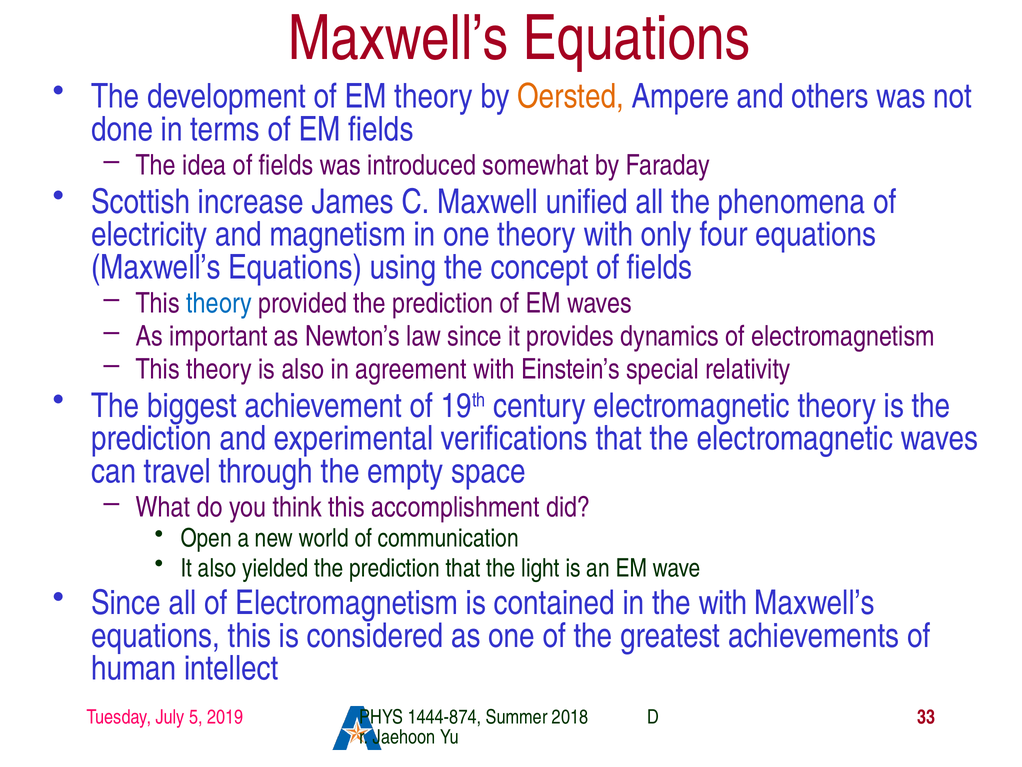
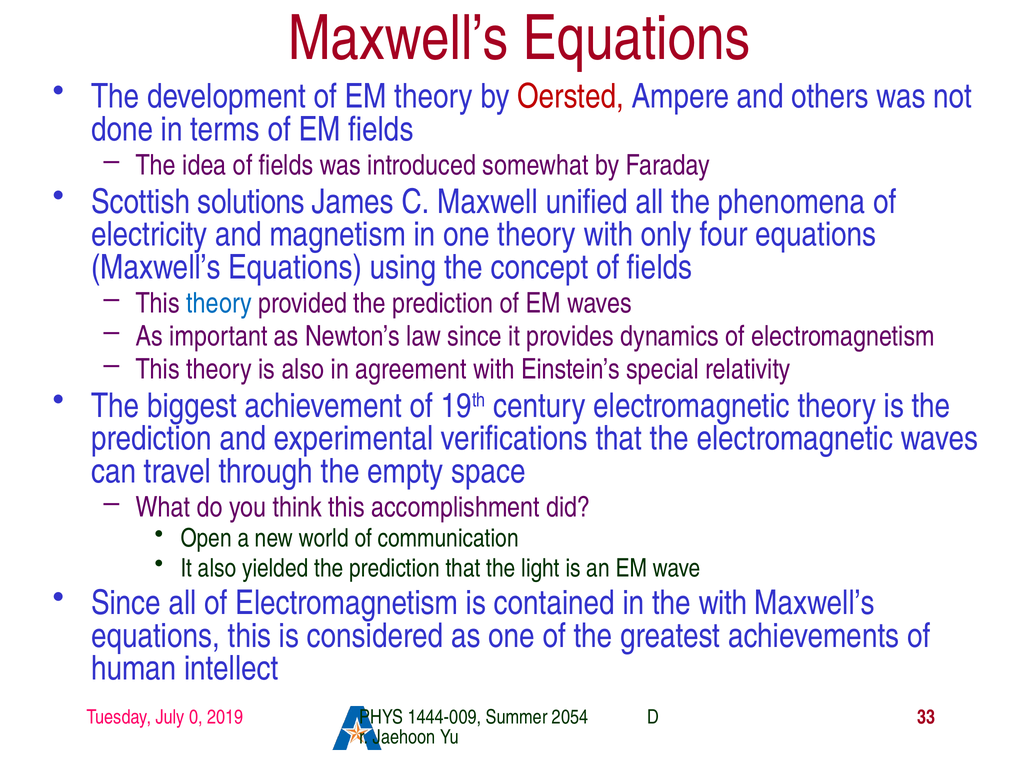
Oersted colour: orange -> red
increase: increase -> solutions
5: 5 -> 0
1444-874: 1444-874 -> 1444-009
2018: 2018 -> 2054
